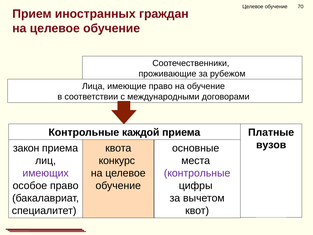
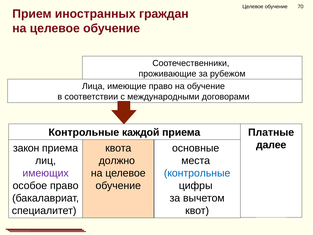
вузов: вузов -> далее
конкурс: конкурс -> должно
контрольные at (197, 173) colour: purple -> blue
